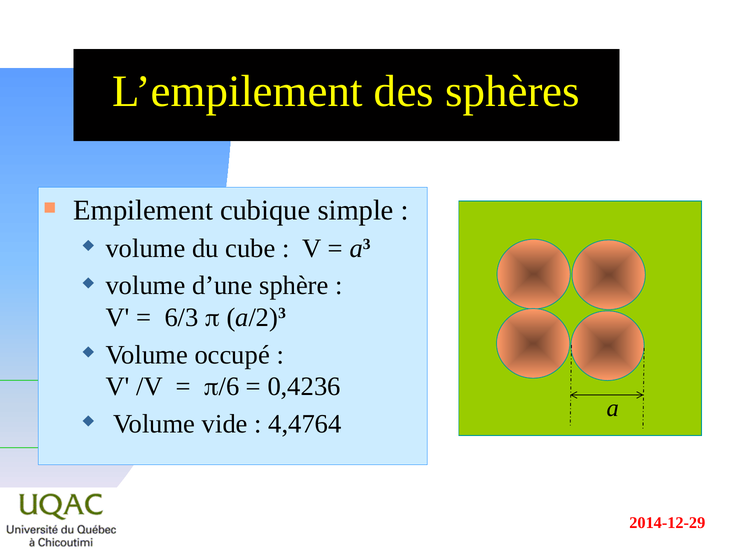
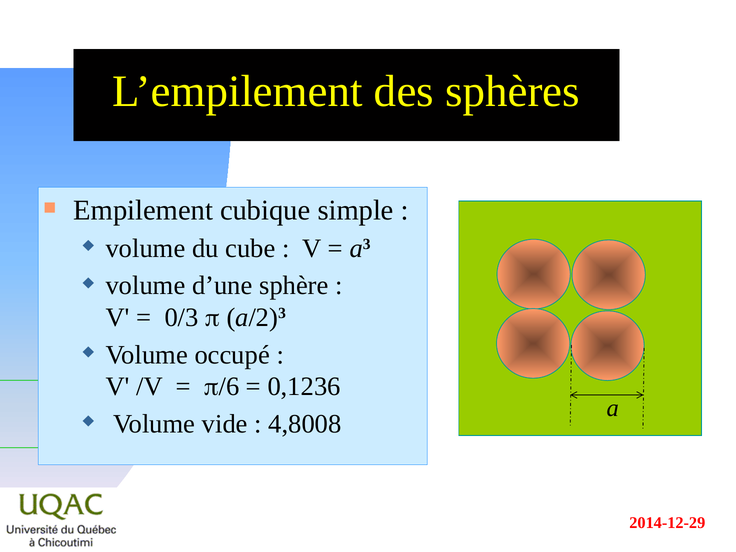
6/3: 6/3 -> 0/3
0,4236: 0,4236 -> 0,1236
4,4764: 4,4764 -> 4,8008
